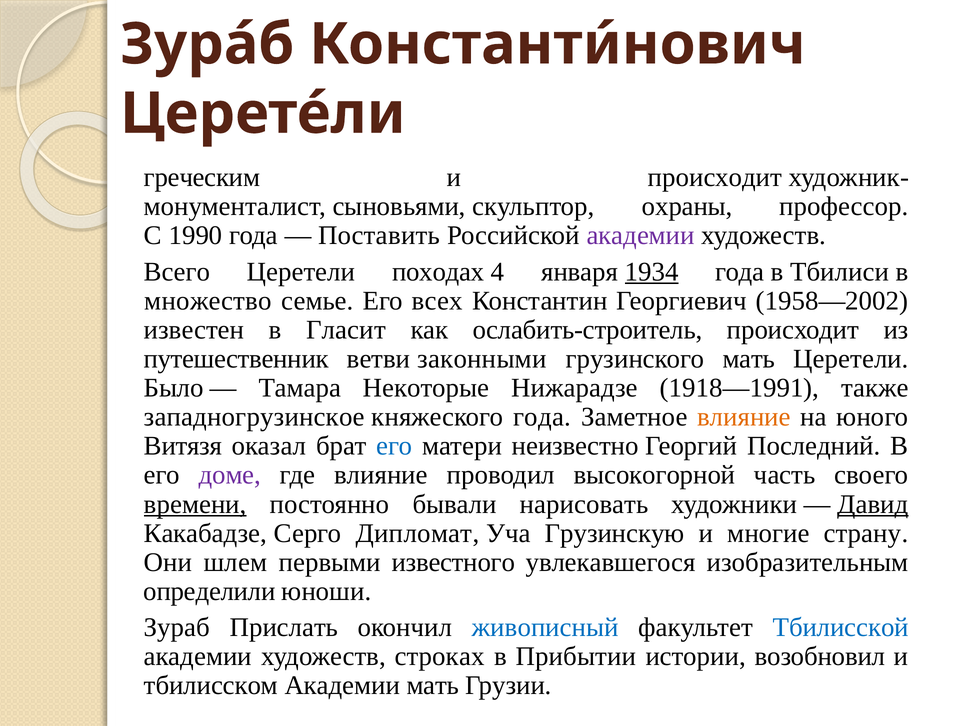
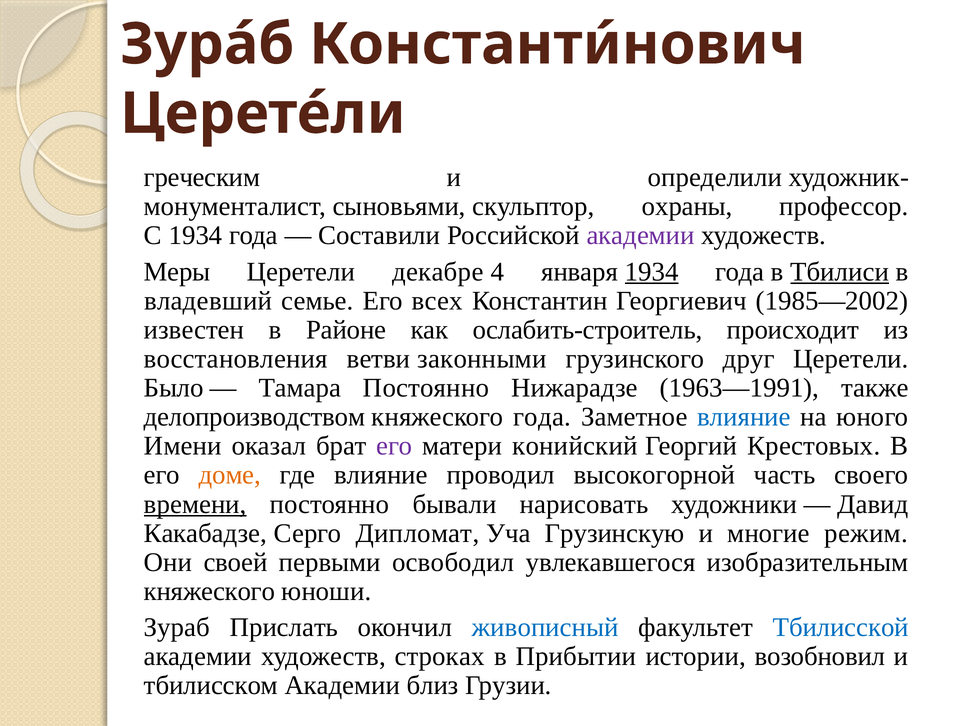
и происходит: происходит -> определили
С 1990: 1990 -> 1934
Поставить: Поставить -> Составили
Всего: Всего -> Меры
походах: походах -> декабре
Тбилиси underline: none -> present
множество: множество -> владевший
1958—2002: 1958—2002 -> 1985—2002
Гласит: Гласит -> Районе
путешественник: путешественник -> восстановления
грузинского мать: мать -> друг
Тамара Некоторые: Некоторые -> Постоянно
1918—1991: 1918—1991 -> 1963—1991
западногрузинское: западногрузинское -> делопроизводством
влияние at (744, 417) colour: orange -> blue
Витязя: Витязя -> Имени
его at (394, 446) colour: blue -> purple
неизвестно: неизвестно -> конийский
Последний: Последний -> Крестовых
доме colour: purple -> orange
Давид underline: present -> none
страну: страну -> режим
шлем: шлем -> своей
известного: известного -> освободил
определили at (209, 591): определили -> княжеского
Академии мать: мать -> близ
